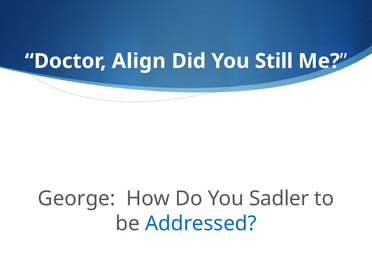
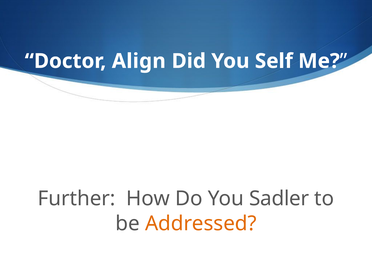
Still: Still -> Self
George: George -> Further
Addressed colour: blue -> orange
